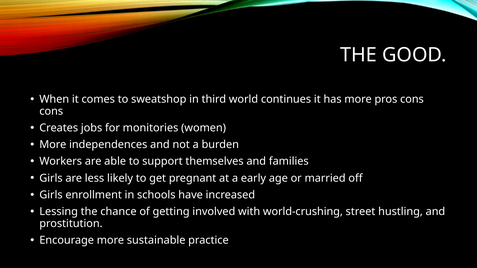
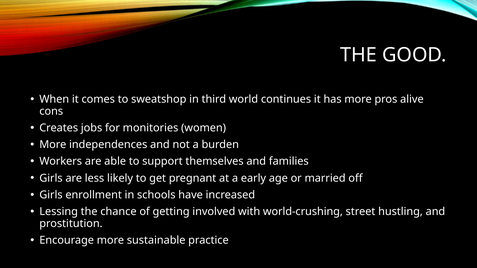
pros cons: cons -> alive
